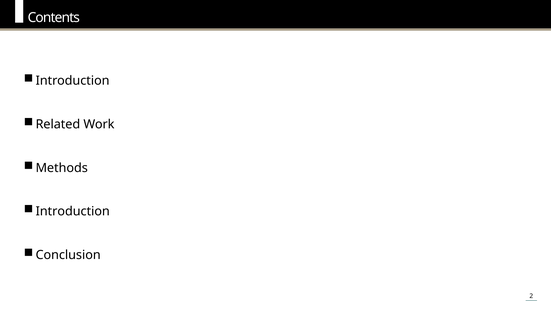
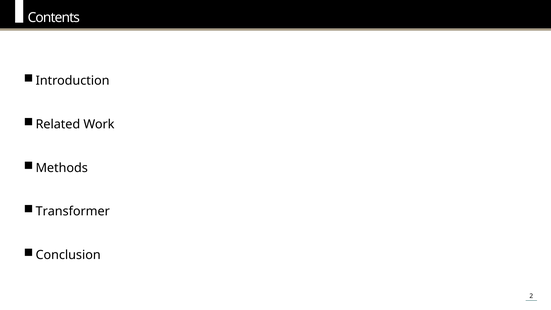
Introduction at (73, 211): Introduction -> Transformer
